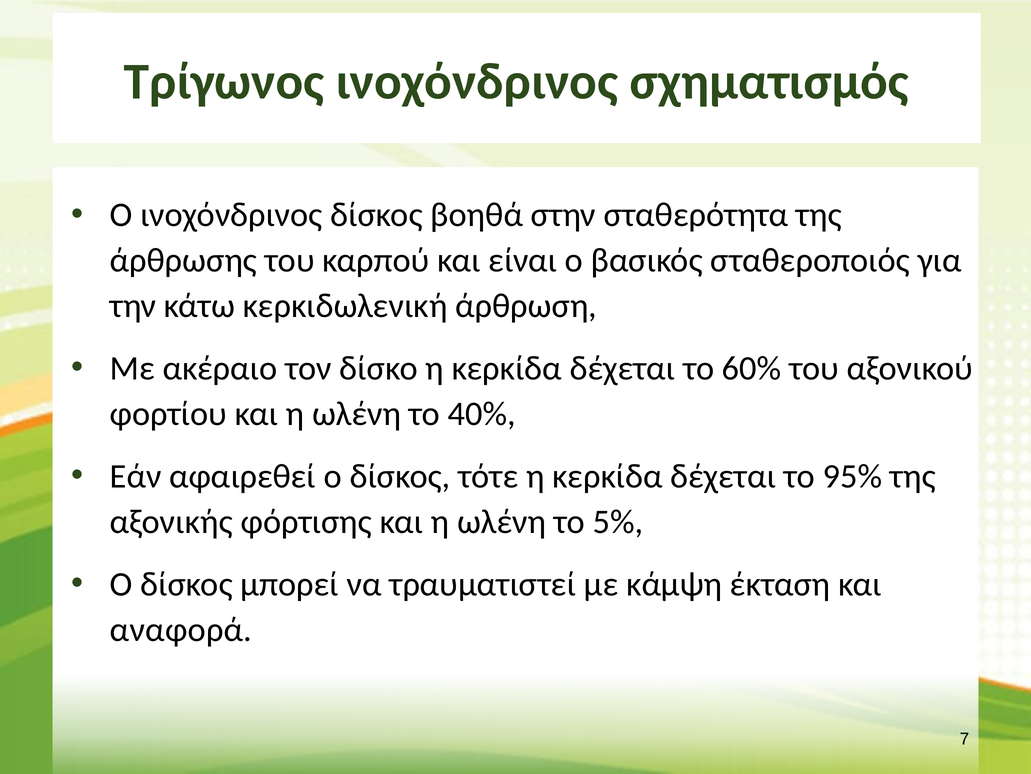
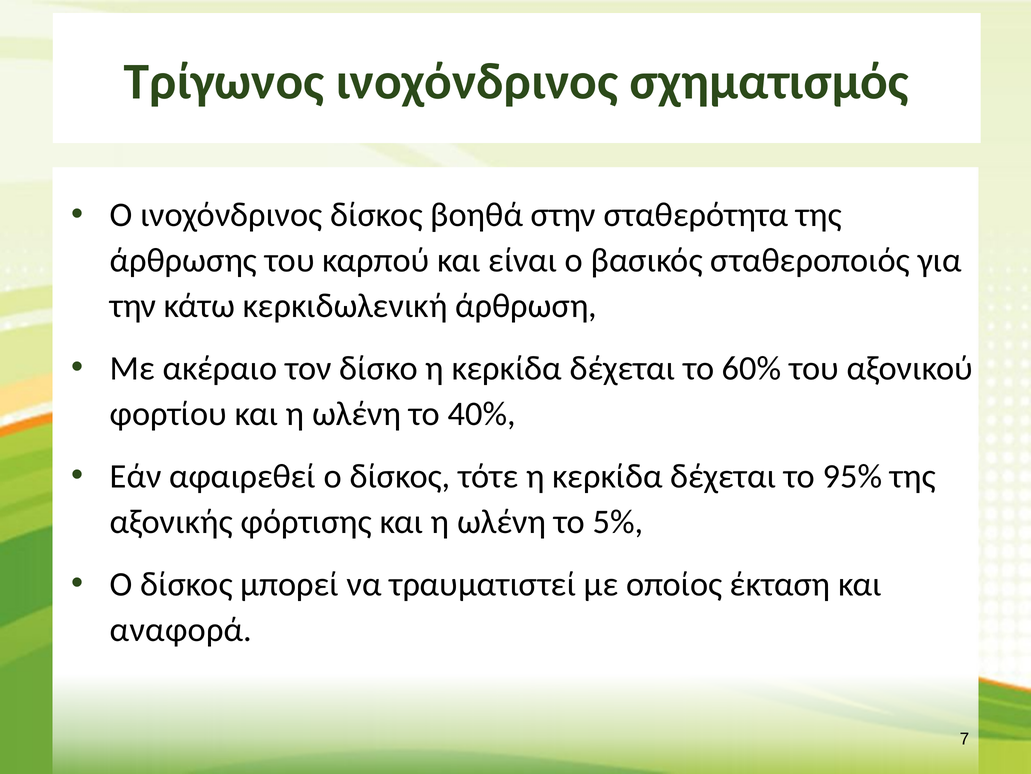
κάμψη: κάμψη -> οποίος
